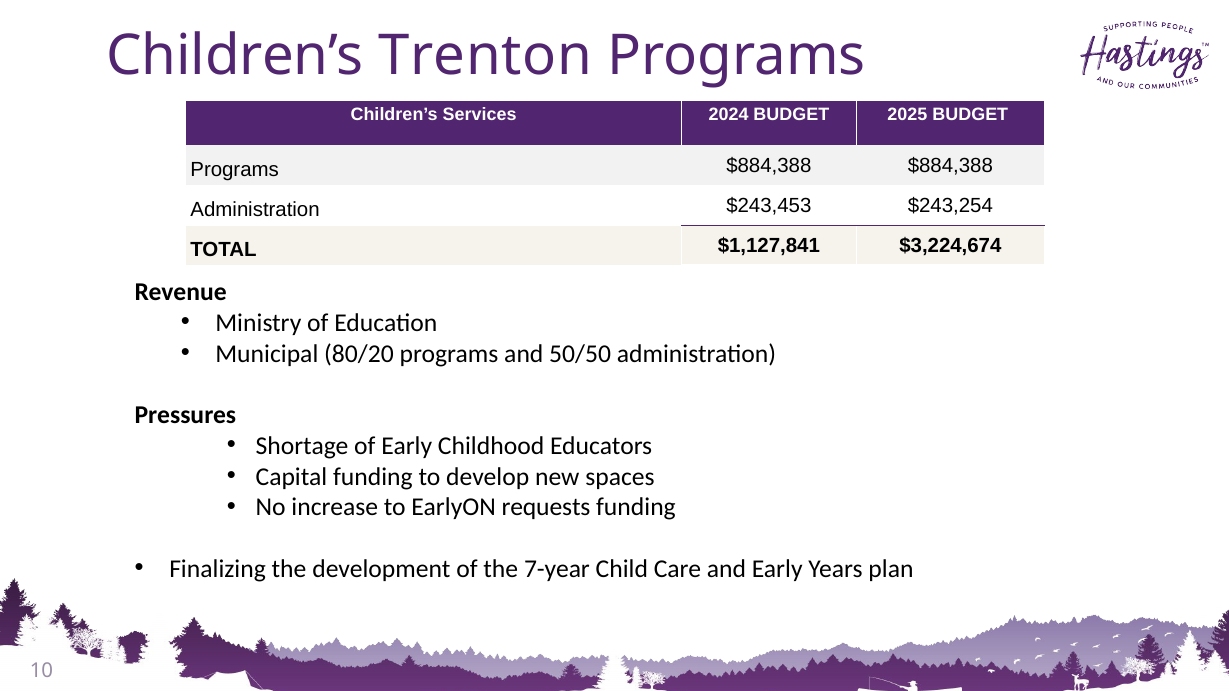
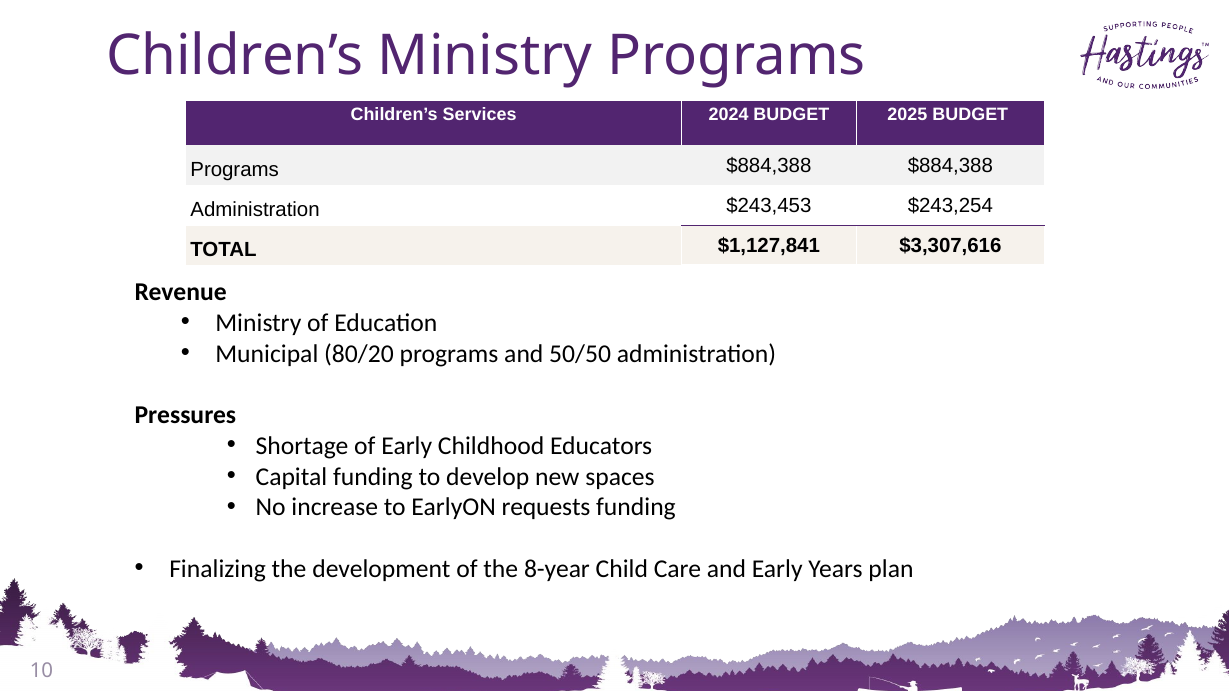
Children’s Trenton: Trenton -> Ministry
$3,224,674: $3,224,674 -> $3,307,616
7-year: 7-year -> 8-year
